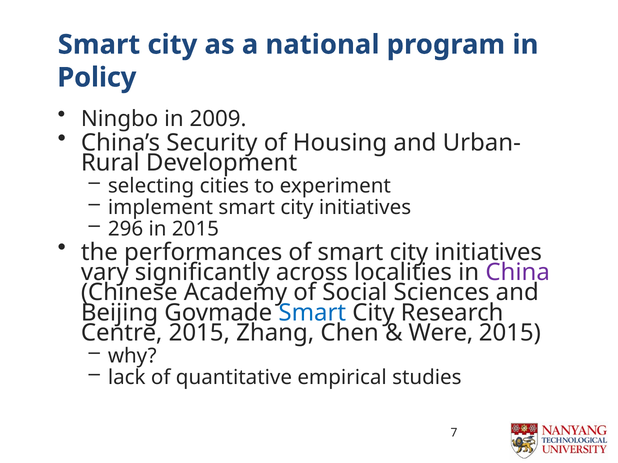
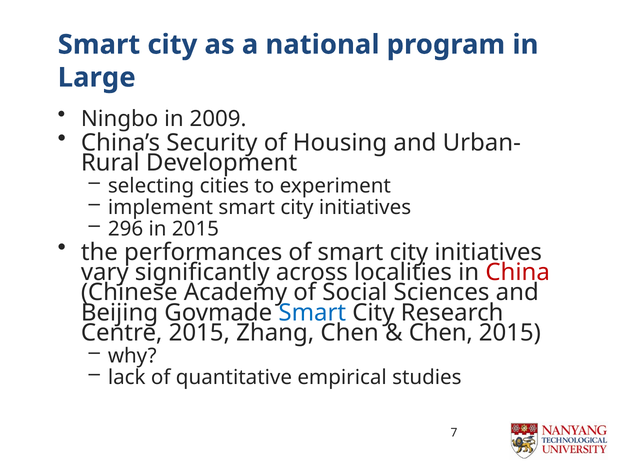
Policy: Policy -> Large
China colour: purple -> red
Were at (441, 333): Were -> Chen
